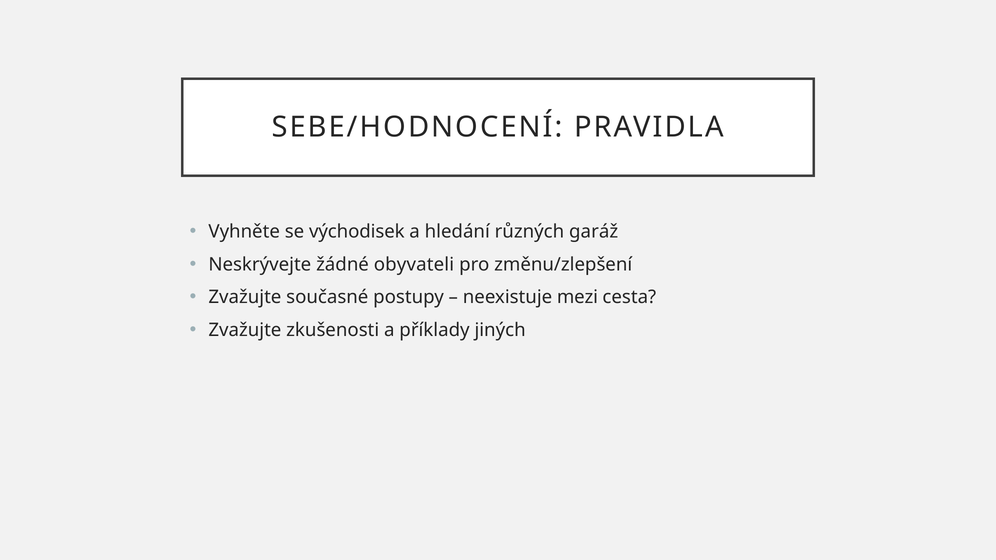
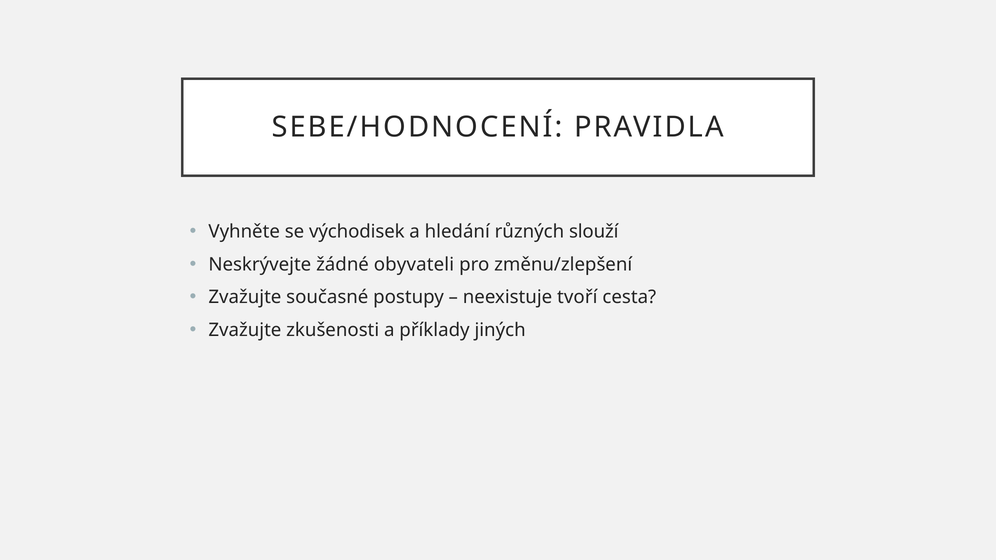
garáž: garáž -> slouží
mezi: mezi -> tvoří
